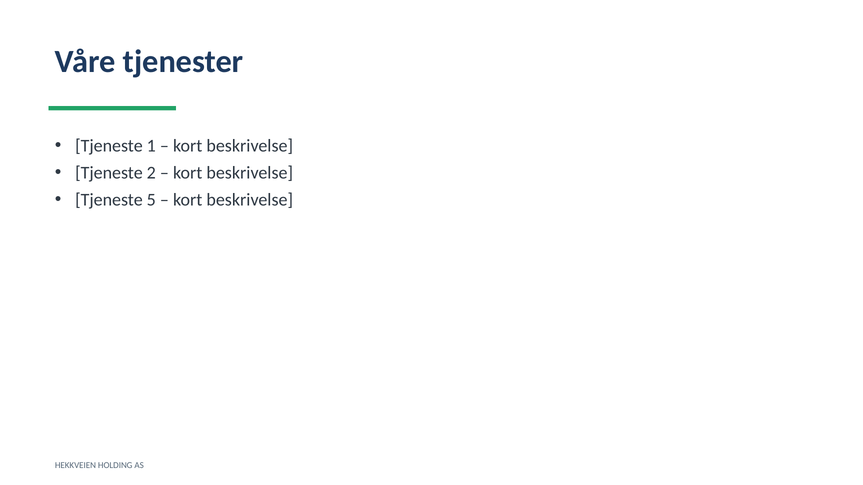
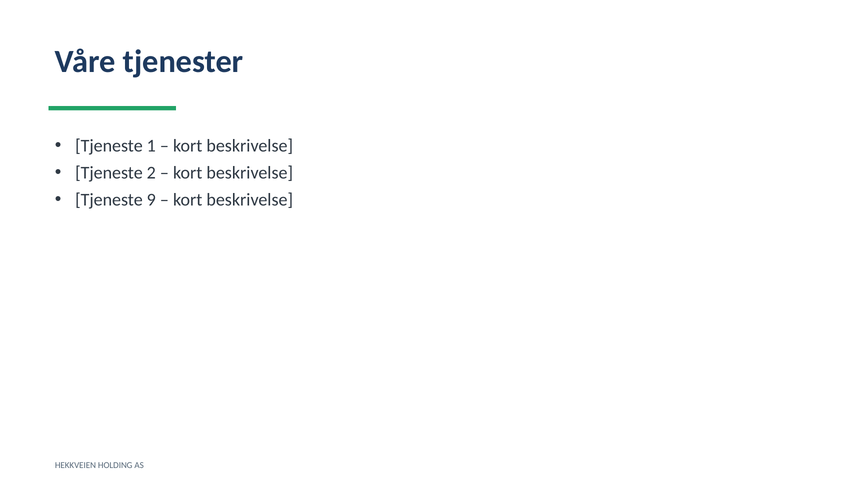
5: 5 -> 9
